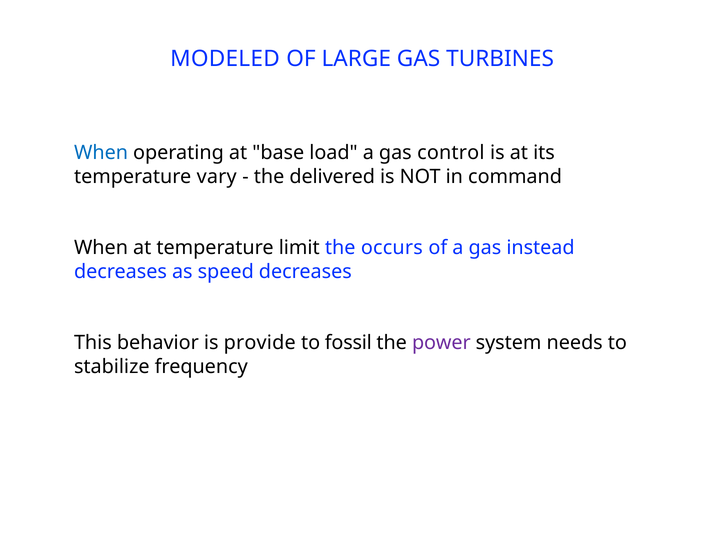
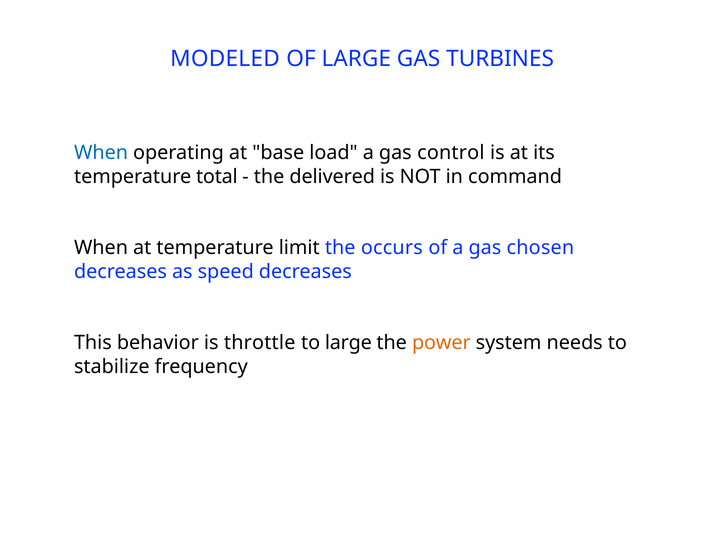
vary: vary -> total
instead: instead -> chosen
provide: provide -> throttle
to fossil: fossil -> large
power colour: purple -> orange
